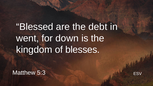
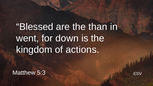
debt: debt -> than
blesses: blesses -> actions
